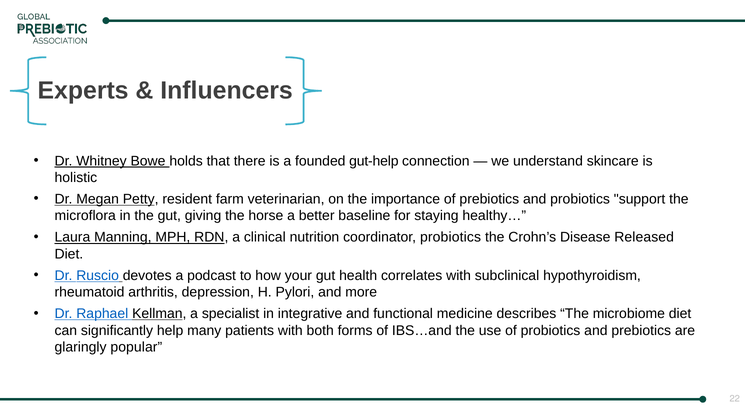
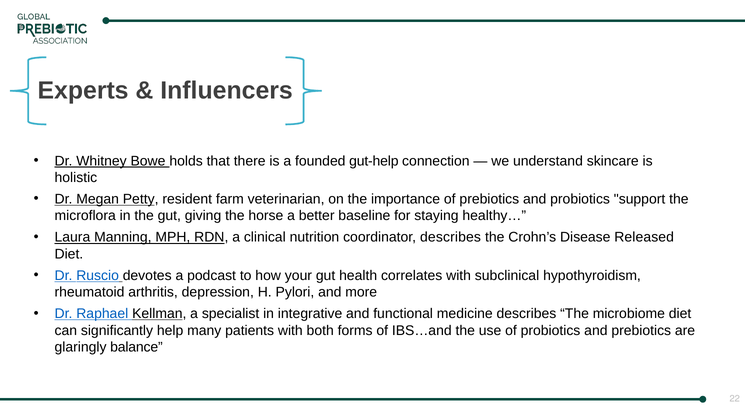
coordinator probiotics: probiotics -> describes
popular: popular -> balance
